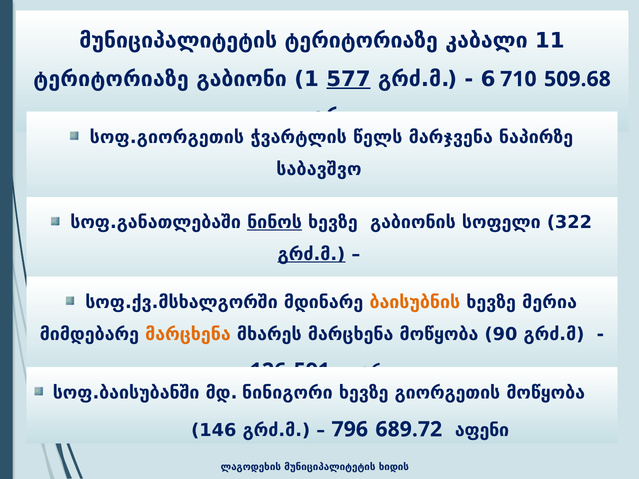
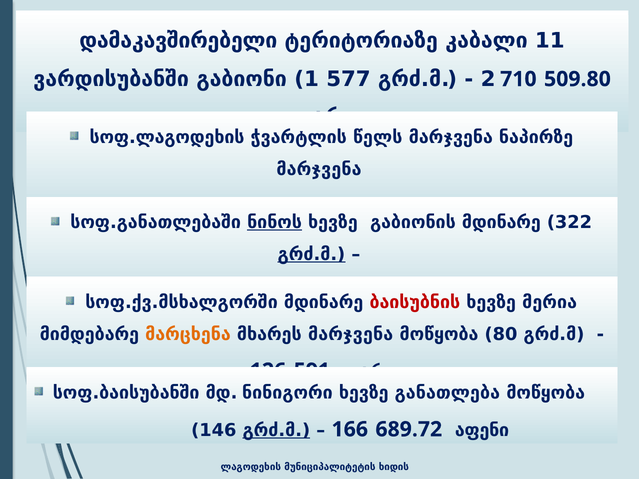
მუნიციპალიტეტის at (178, 41): მუნიციპალიტეტის -> დამაკავშირებელი
ტერიტორიაზე at (111, 79): ტერიტორიაზე -> ვარდისუბანში
577 underline: present -> none
6: 6 -> 2
509.68: 509.68 -> 509.80
სოფ.გიორგეთის: სოფ.გიორგეთის -> სოფ.ლაგოდეხის
საბავშვო at (319, 169): საბავშვო -> მარჯვენა
სოფელი at (501, 223): სოფელი -> მდინარე
ბაისუბნის colour: orange -> red
მხარეს მარცხენა: მარცხენა -> მარჯვენა
90: 90 -> 80
გიორგეთის: გიორგეთის -> განათლება
გრძ.მ at (276, 431) underline: none -> present
796: 796 -> 166
